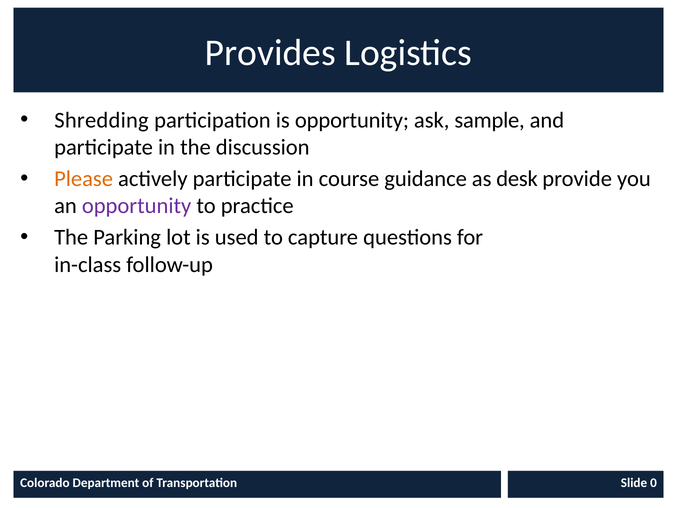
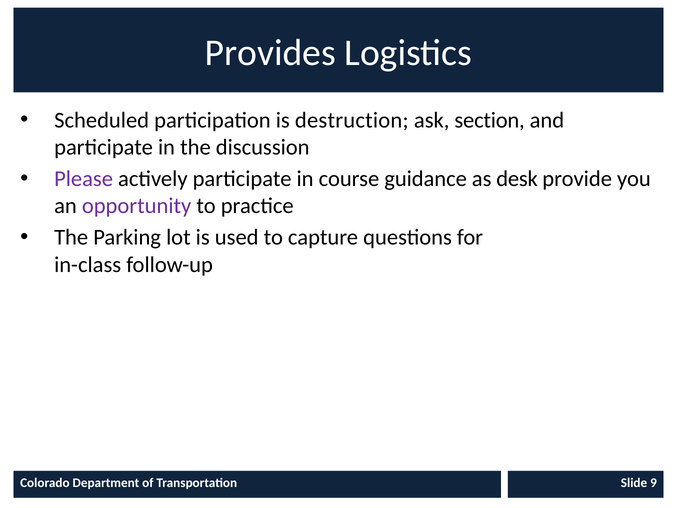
Shredding: Shredding -> Scheduled
is opportunity: opportunity -> destruction
sample: sample -> section
Please colour: orange -> purple
0: 0 -> 9
